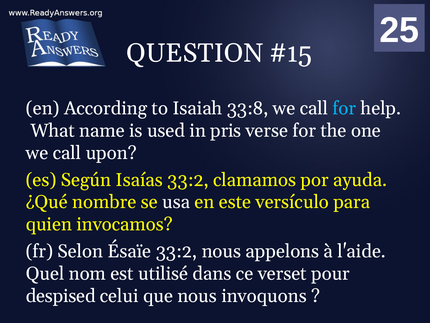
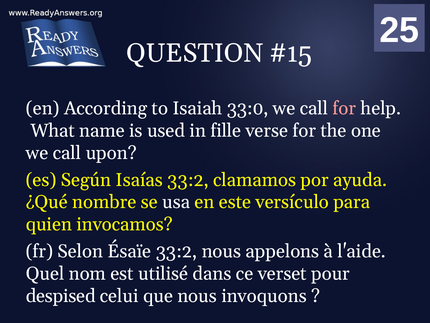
33:8: 33:8 -> 33:0
for at (344, 108) colour: light blue -> pink
pris: pris -> fille
